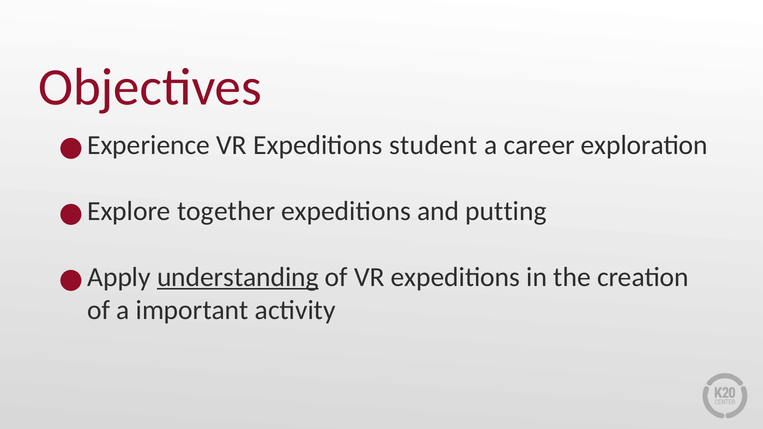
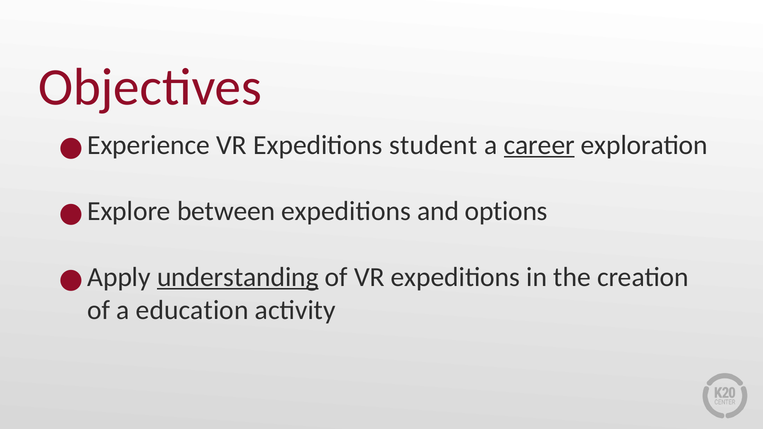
career underline: none -> present
together: together -> between
putting: putting -> options
important: important -> education
